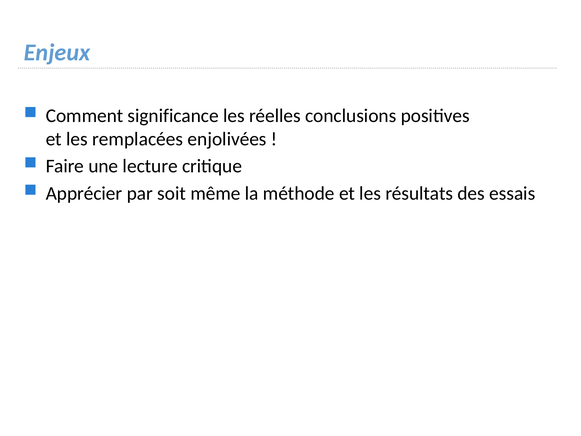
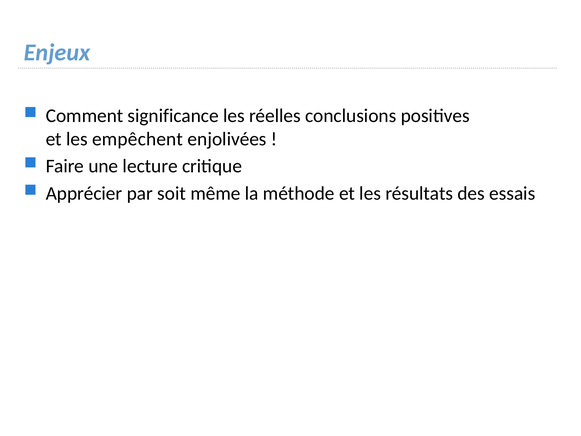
remplacées: remplacées -> empêchent
